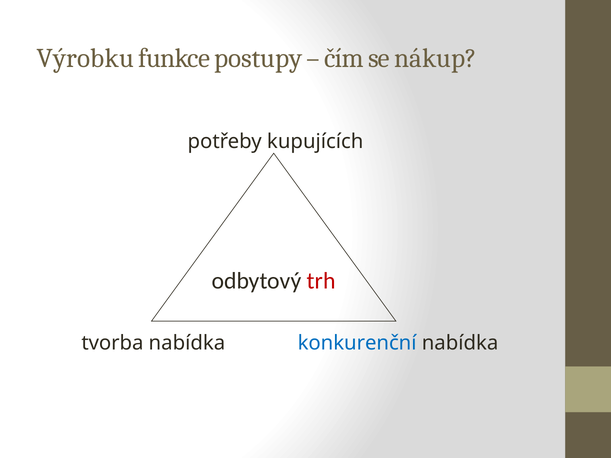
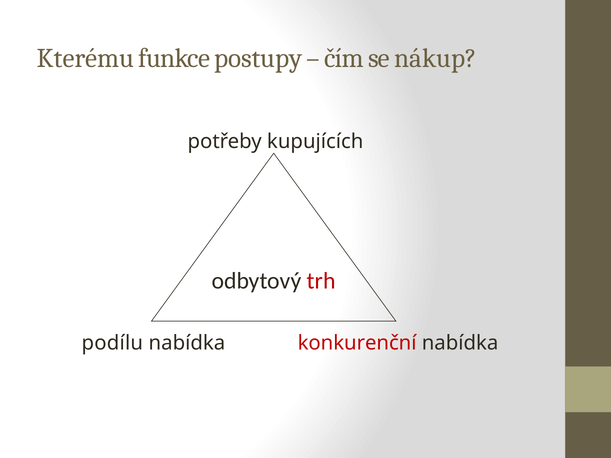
Výrobku: Výrobku -> Kterému
tvorba: tvorba -> podílu
konkurenční colour: blue -> red
